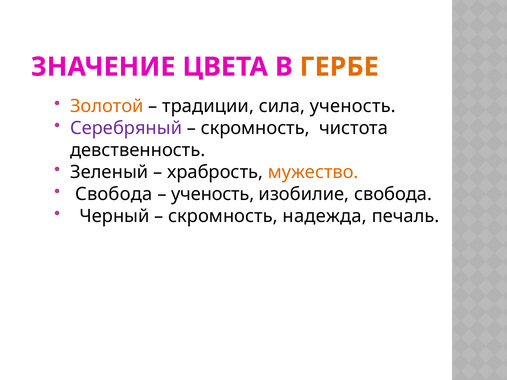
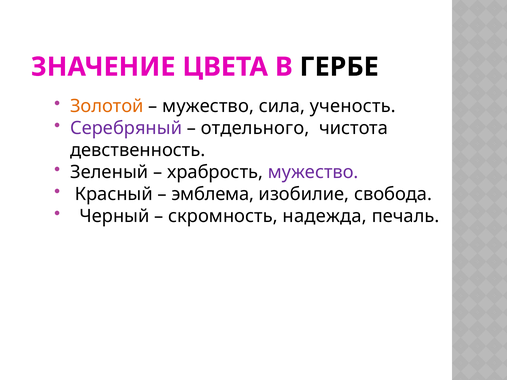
ГЕРБЕ colour: orange -> black
традиции at (208, 106): традиции -> мужество
скромность at (255, 128): скромность -> отдельного
мужество at (313, 172) colour: orange -> purple
Свобода at (114, 194): Свобода -> Красный
ученость at (213, 194): ученость -> эмблема
